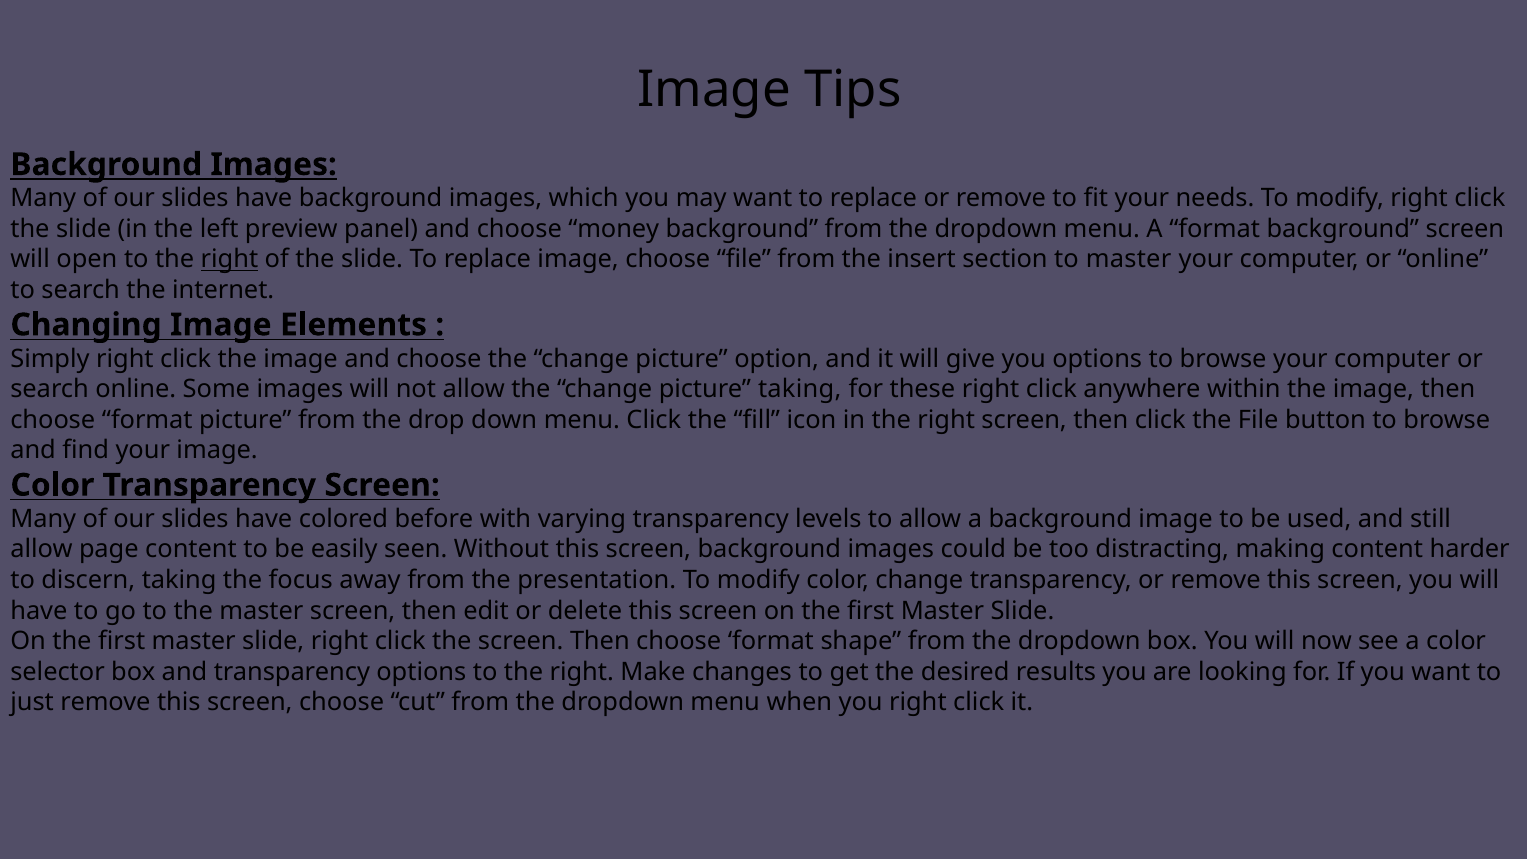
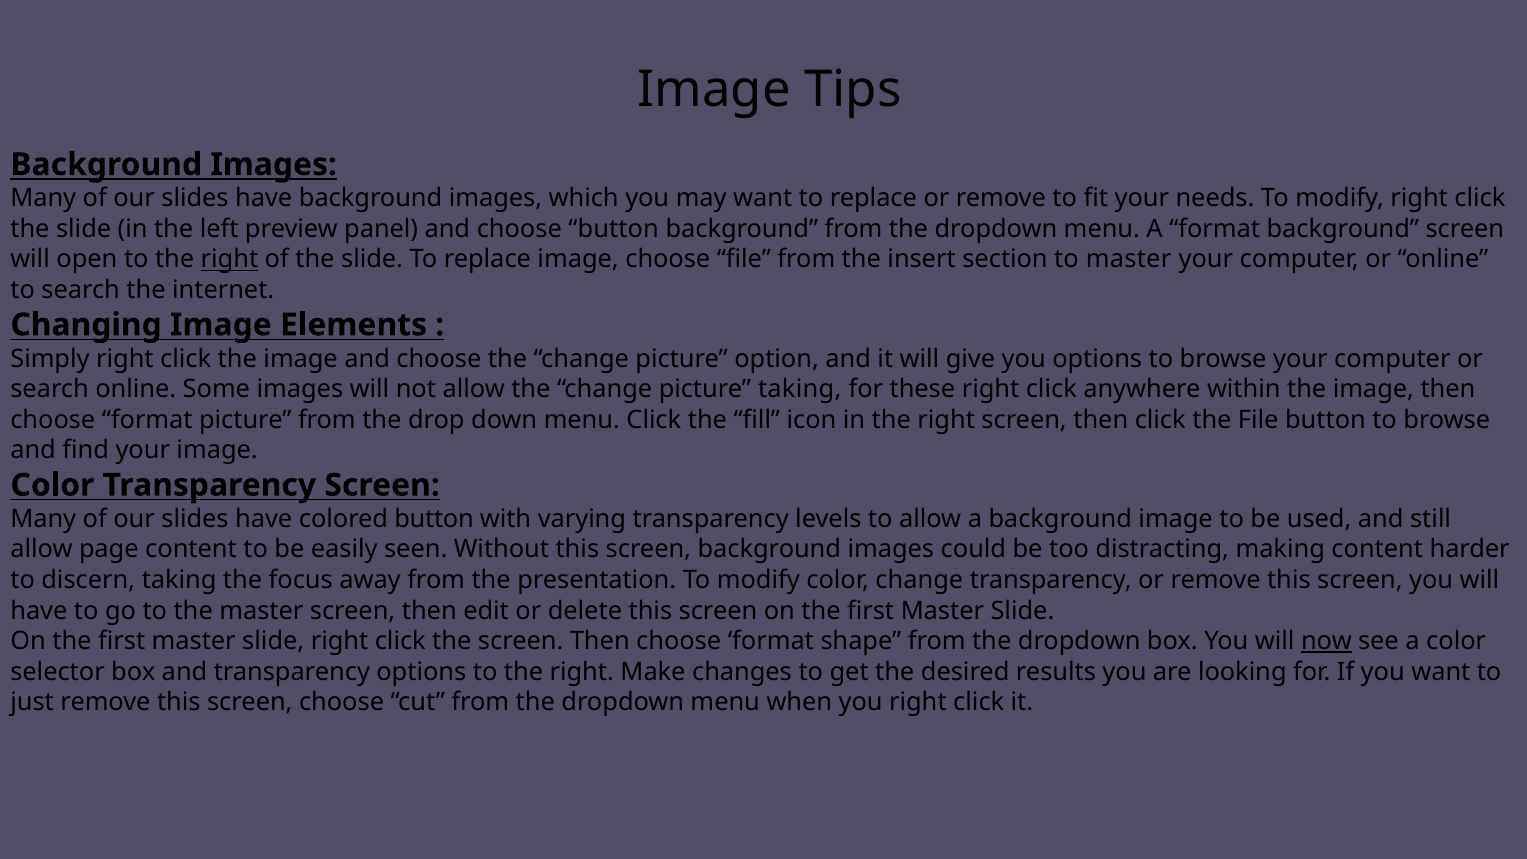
choose money: money -> button
colored before: before -> button
now underline: none -> present
